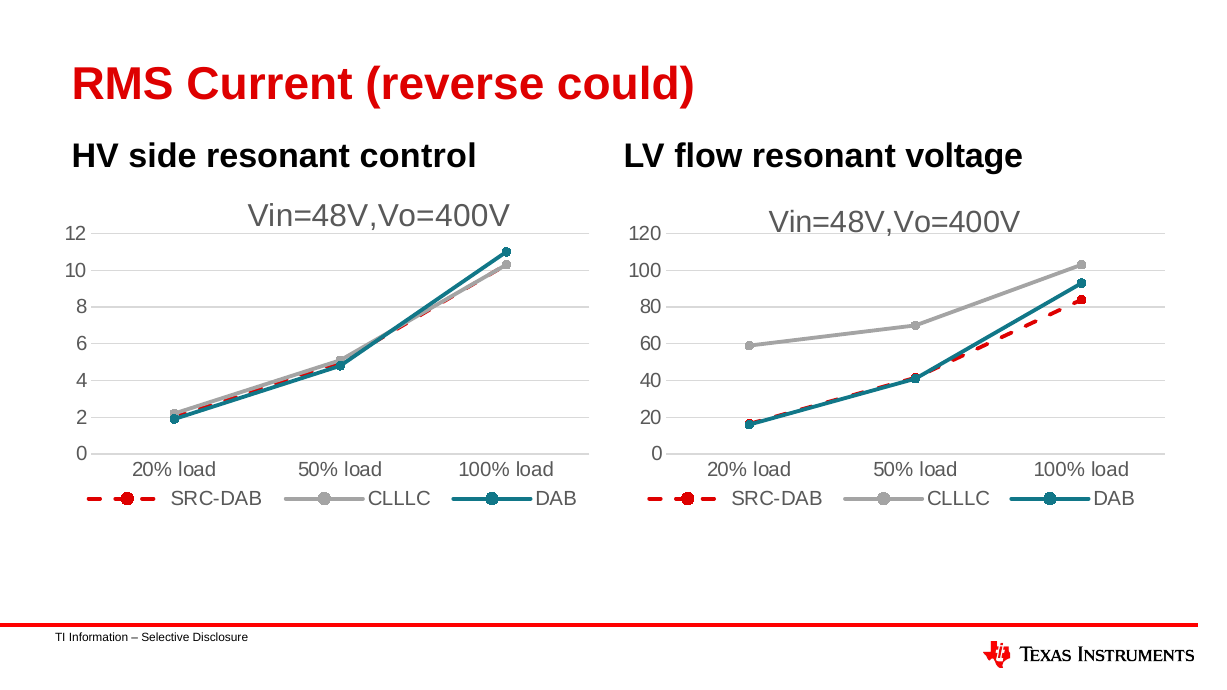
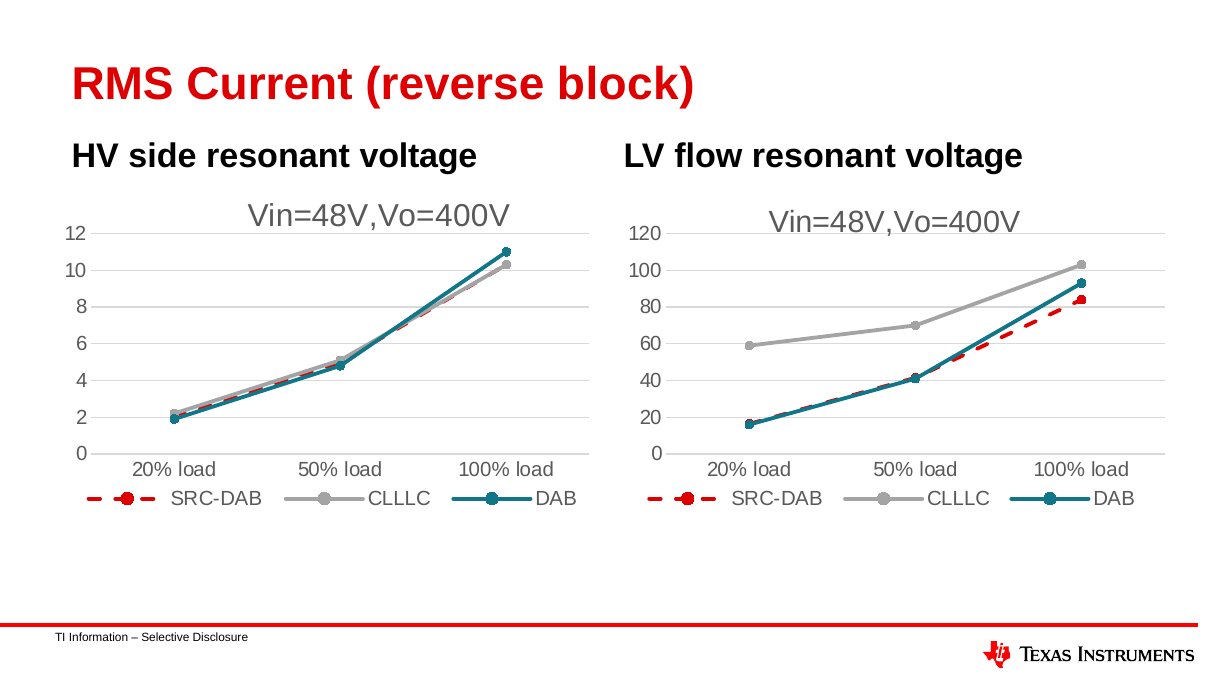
could: could -> block
side resonant control: control -> voltage
